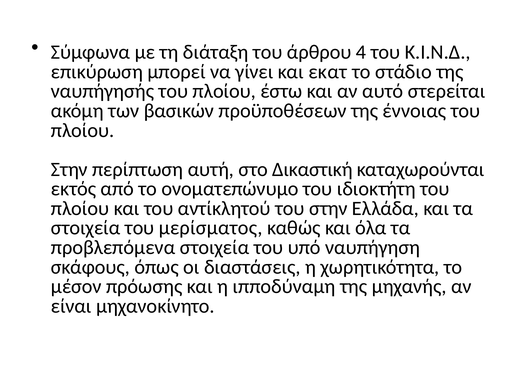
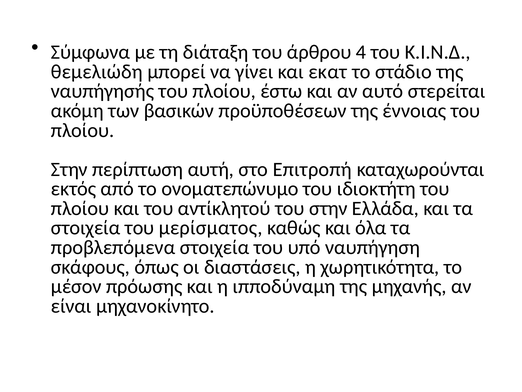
επικύρωση: επικύρωση -> θεμελιώδη
Δικαστική: Δικαστική -> Επιτροπή
